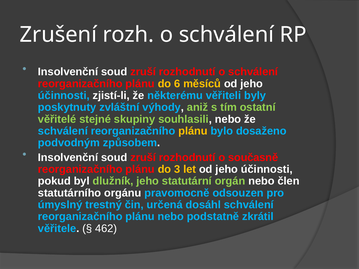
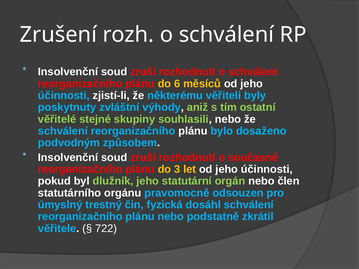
plánu at (193, 131) colour: yellow -> white
určená: určená -> fyzická
462: 462 -> 722
